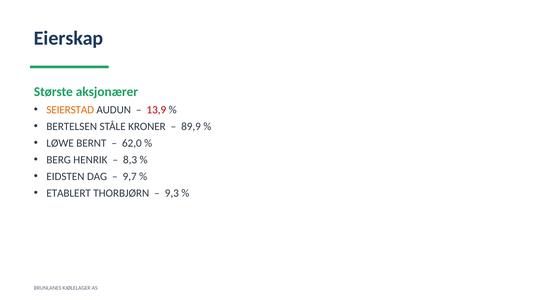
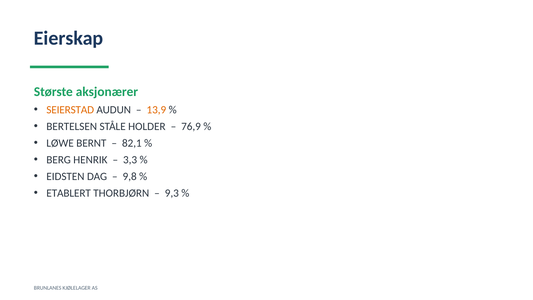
13,9 colour: red -> orange
KRONER: KRONER -> HOLDER
89,9: 89,9 -> 76,9
62,0: 62,0 -> 82,1
8,3: 8,3 -> 3,3
9,7: 9,7 -> 9,8
